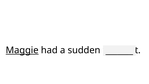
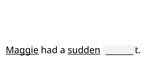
sudden underline: none -> present
